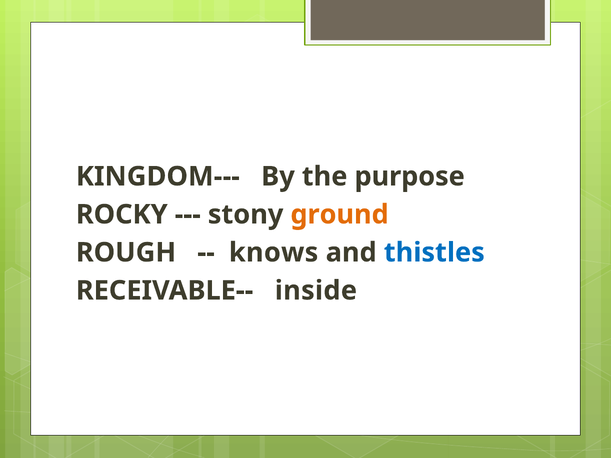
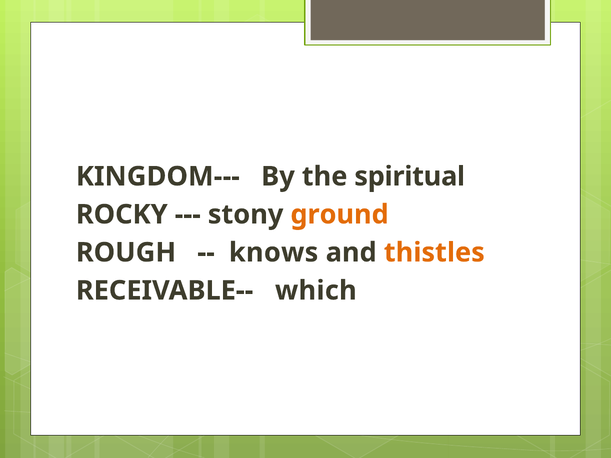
purpose: purpose -> spiritual
thistles colour: blue -> orange
inside: inside -> which
